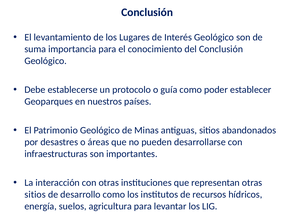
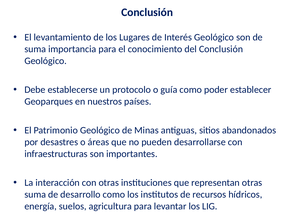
sitios at (35, 195): sitios -> suma
